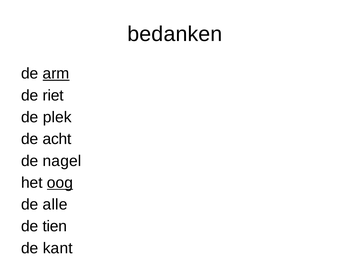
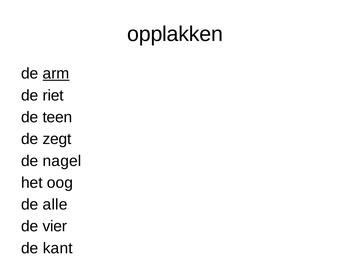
bedanken: bedanken -> opplakken
plek: plek -> teen
acht: acht -> zegt
oog underline: present -> none
tien: tien -> vier
